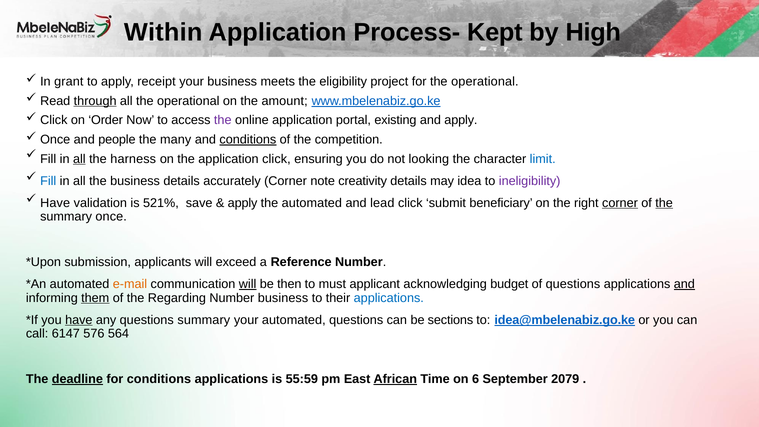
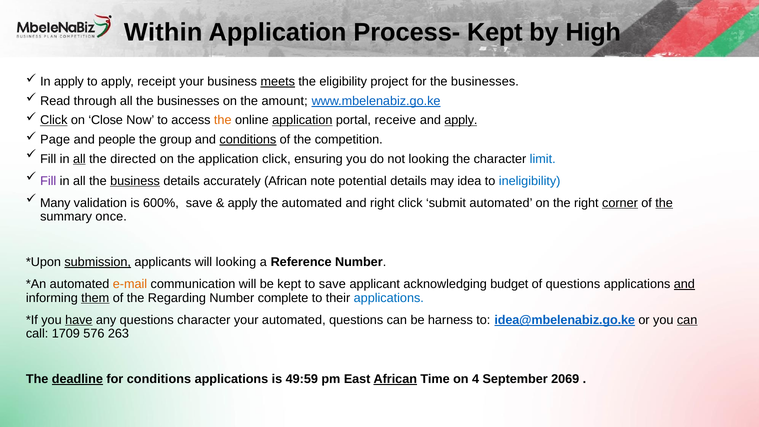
In grant: grant -> apply
meets underline: none -> present
for the operational: operational -> businesses
through underline: present -> none
all the operational: operational -> businesses
Click at (54, 120) underline: none -> present
Order: Order -> Close
the at (223, 120) colour: purple -> orange
application at (302, 120) underline: none -> present
existing: existing -> receive
apply at (461, 120) underline: none -> present
Once at (55, 140): Once -> Page
many: many -> group
harness: harness -> directed
Fill at (48, 181) colour: blue -> purple
business at (135, 181) underline: none -> present
accurately Corner: Corner -> African
creativity: creativity -> potential
ineligibility colour: purple -> blue
Have at (55, 203): Have -> Many
521%: 521% -> 600%
and lead: lead -> right
submit beneficiary: beneficiary -> automated
submission underline: none -> present
will exceed: exceed -> looking
will at (248, 284) underline: present -> none
be then: then -> kept
to must: must -> save
Number business: business -> complete
questions summary: summary -> character
sections: sections -> harness
can at (687, 320) underline: none -> present
6147: 6147 -> 1709
564: 564 -> 263
55:59: 55:59 -> 49:59
6: 6 -> 4
2079: 2079 -> 2069
